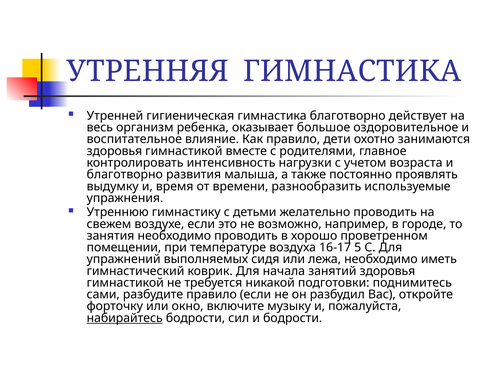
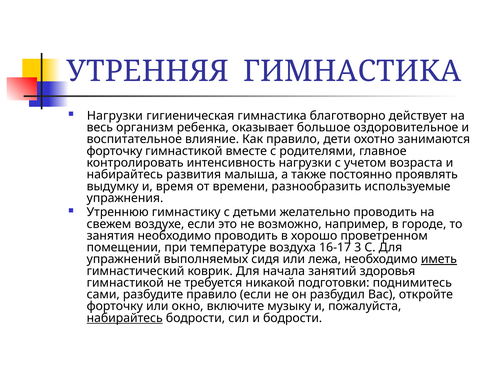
Утренней at (115, 116): Утренней -> Нагрузки
здоровья at (114, 151): здоровья -> форточку
благотворно at (125, 175): благотворно -> набирайтесь
5: 5 -> 3
иметь underline: none -> present
